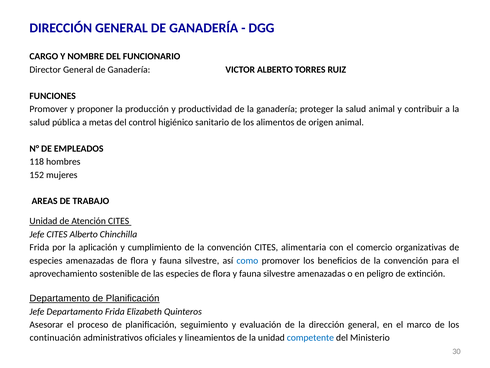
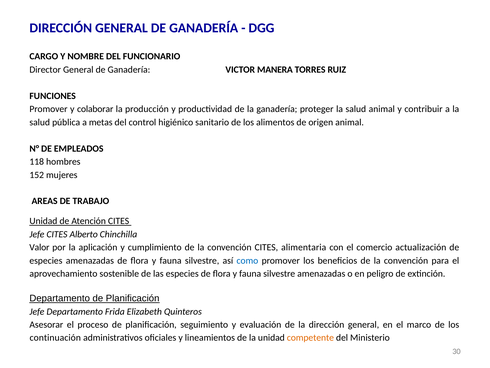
VICTOR ALBERTO: ALBERTO -> MANERA
proponer: proponer -> colaborar
Frida at (39, 247): Frida -> Valor
organizativas: organizativas -> actualización
competente colour: blue -> orange
